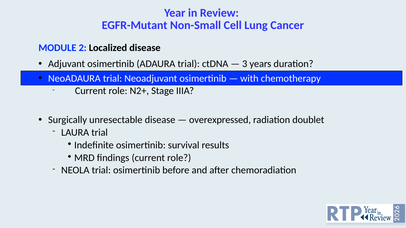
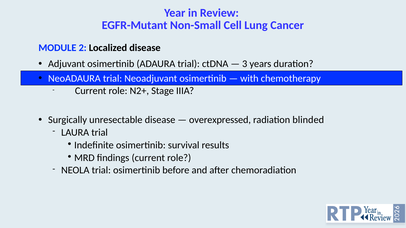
doublet: doublet -> blinded
